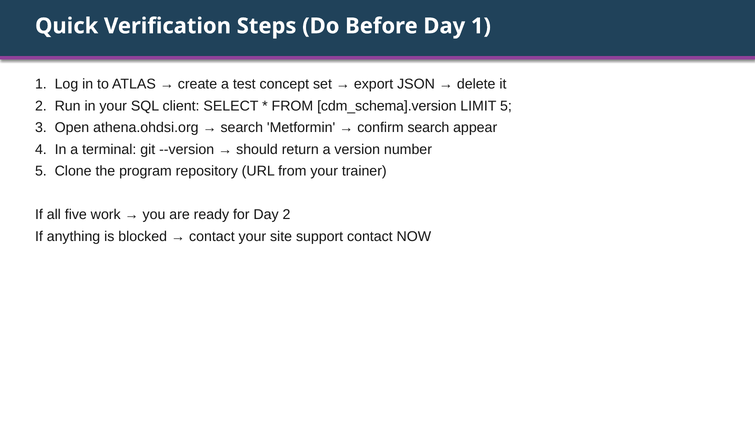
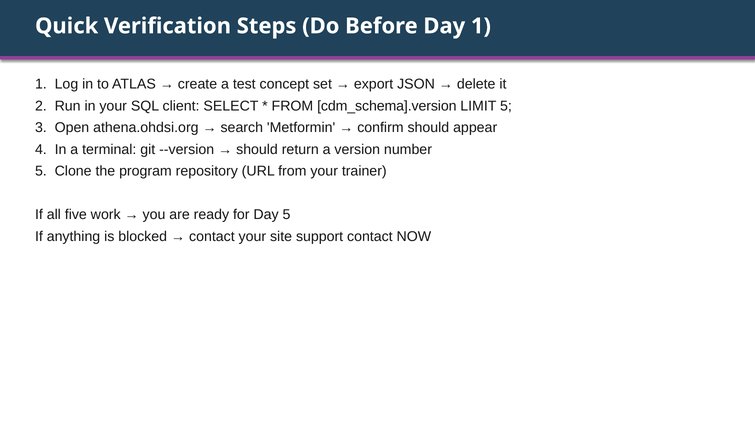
confirm search: search -> should
Day 2: 2 -> 5
